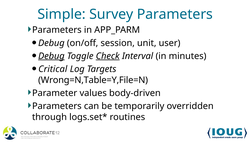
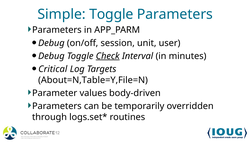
Simple Survey: Survey -> Toggle
Debug at (51, 56) underline: present -> none
Wrong=N,Table=Y,File=N: Wrong=N,Table=Y,File=N -> About=N,Table=Y,File=N
